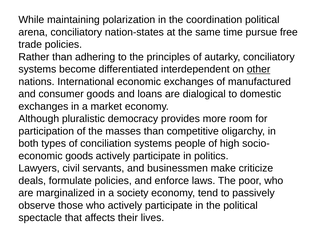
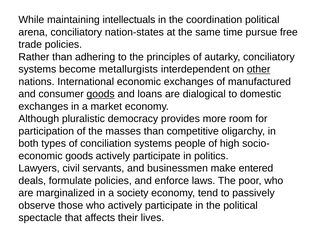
polarization: polarization -> intellectuals
differentiated: differentiated -> metallurgists
goods at (101, 94) underline: none -> present
criticize: criticize -> entered
